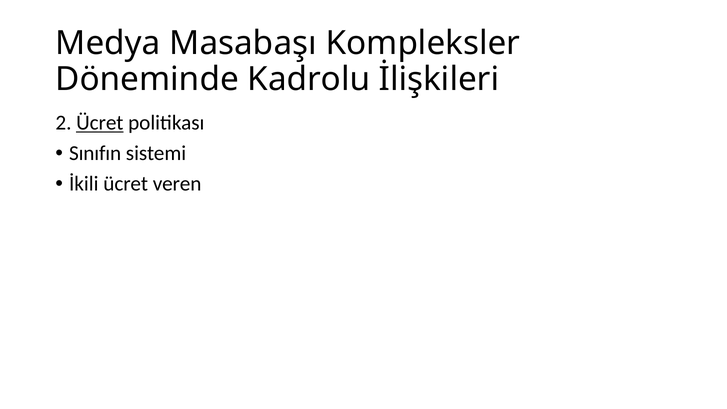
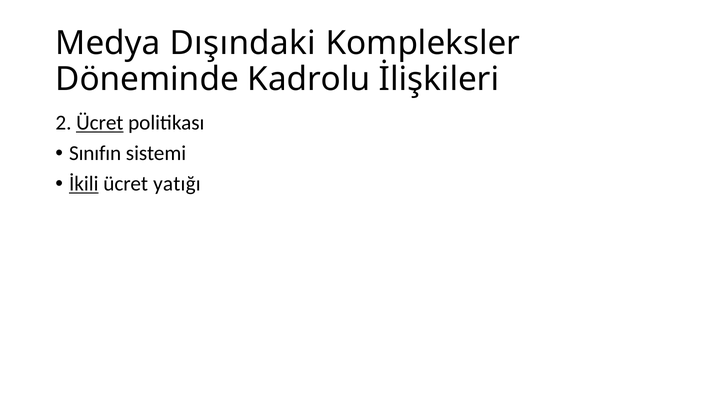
Masabaşı: Masabaşı -> Dışındaki
İkili underline: none -> present
veren: veren -> yatığı
